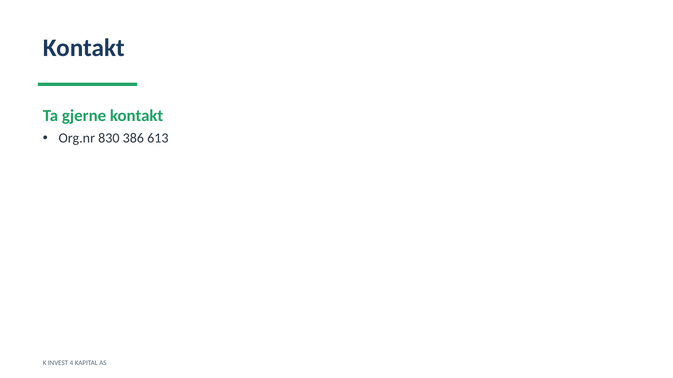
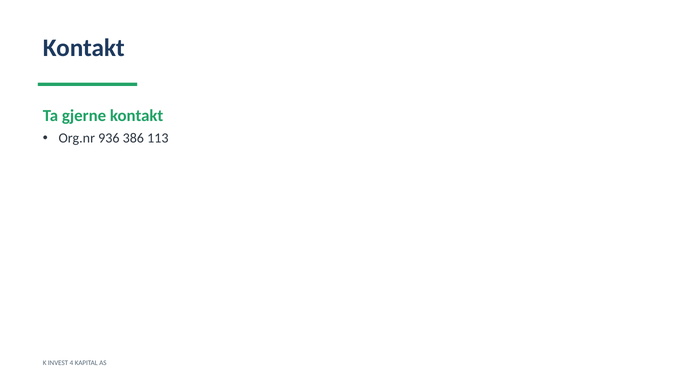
830: 830 -> 936
613: 613 -> 113
